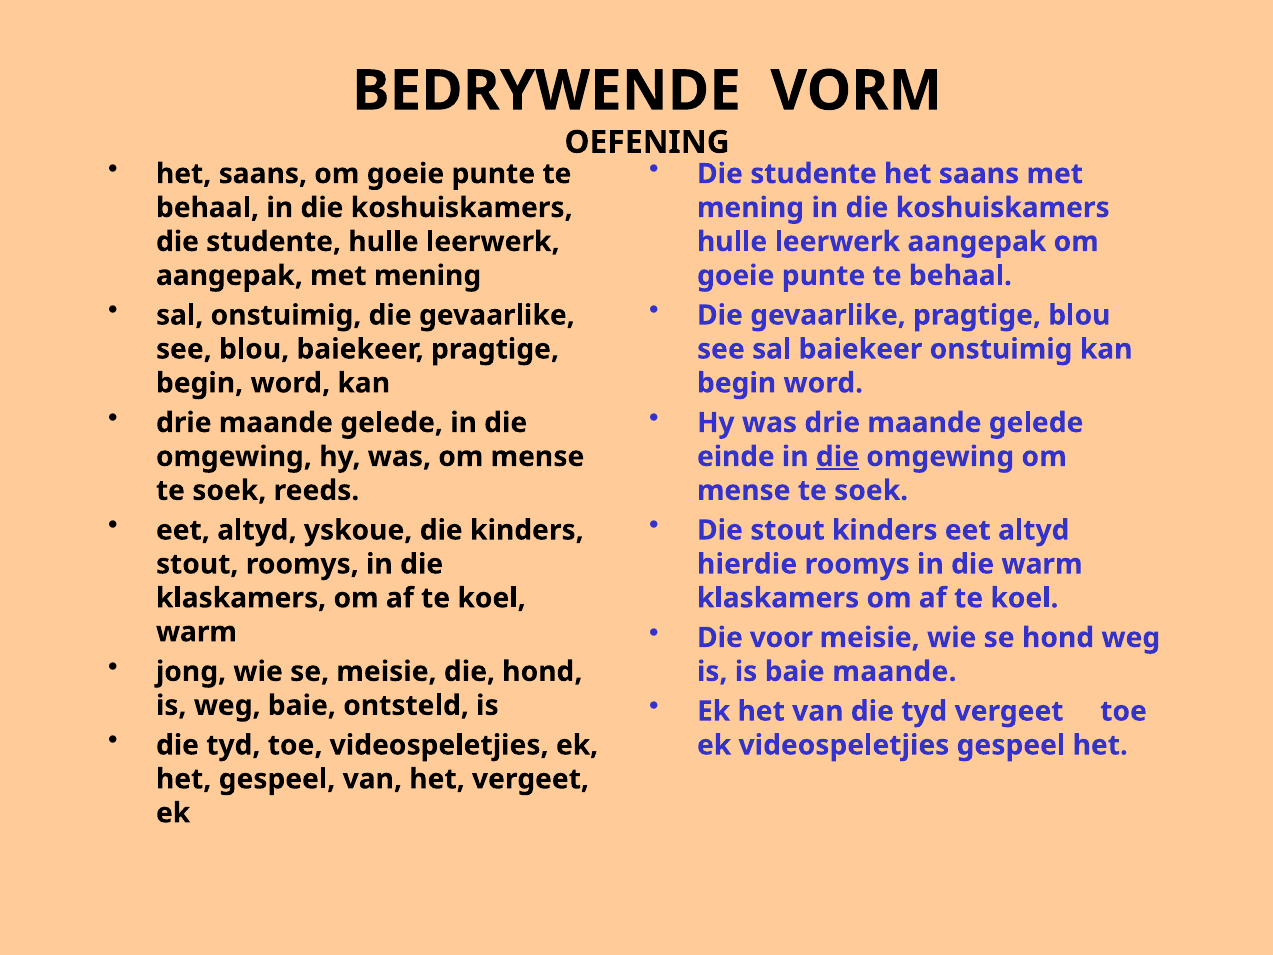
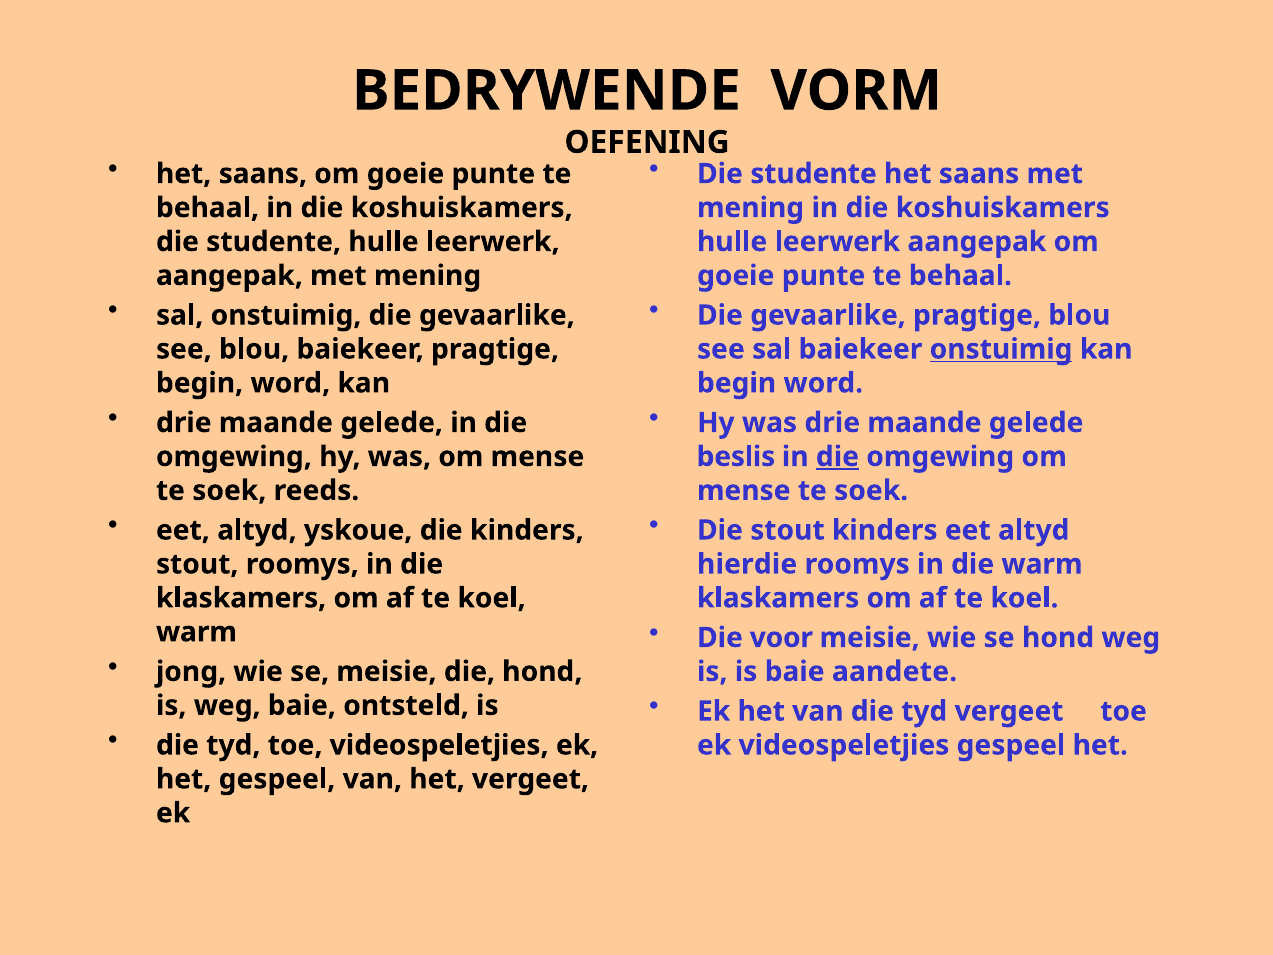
onstuimig at (1001, 349) underline: none -> present
einde: einde -> beslis
baie maande: maande -> aandete
